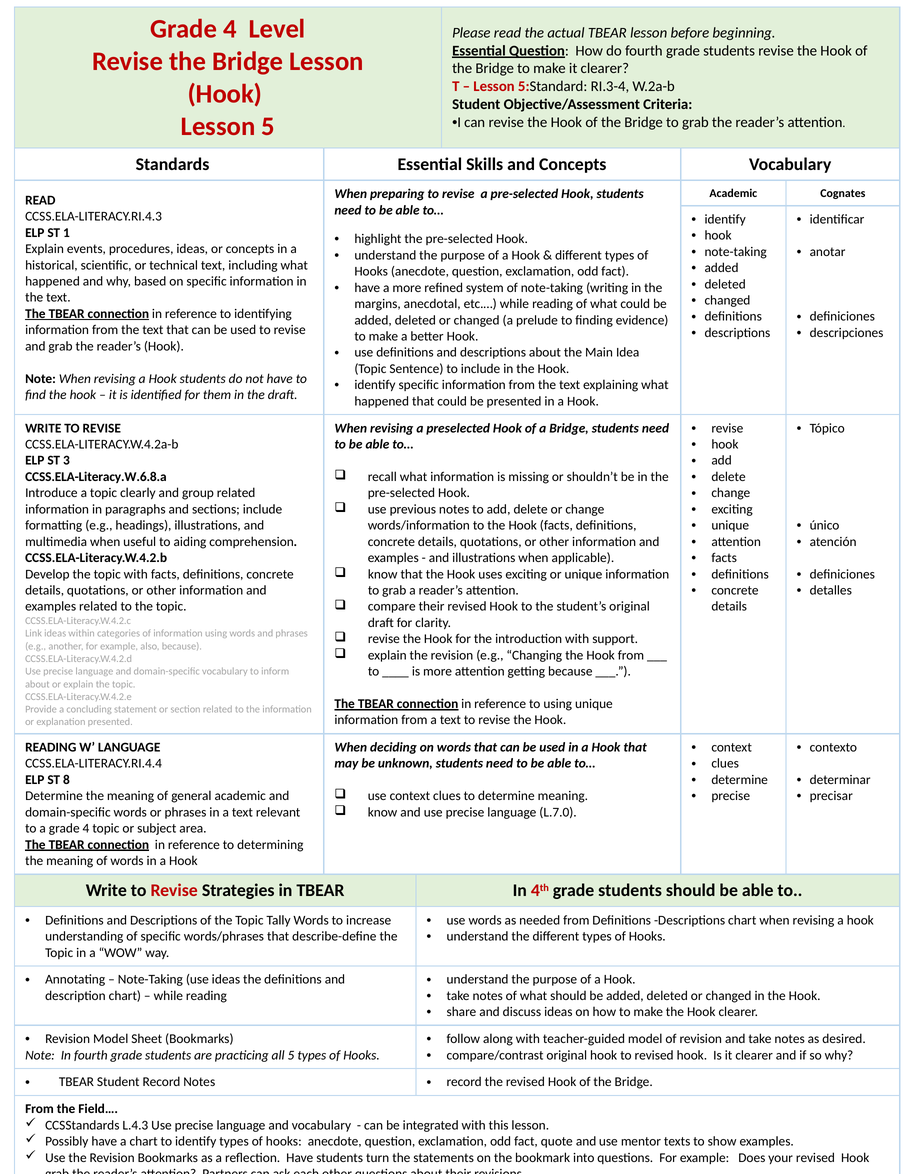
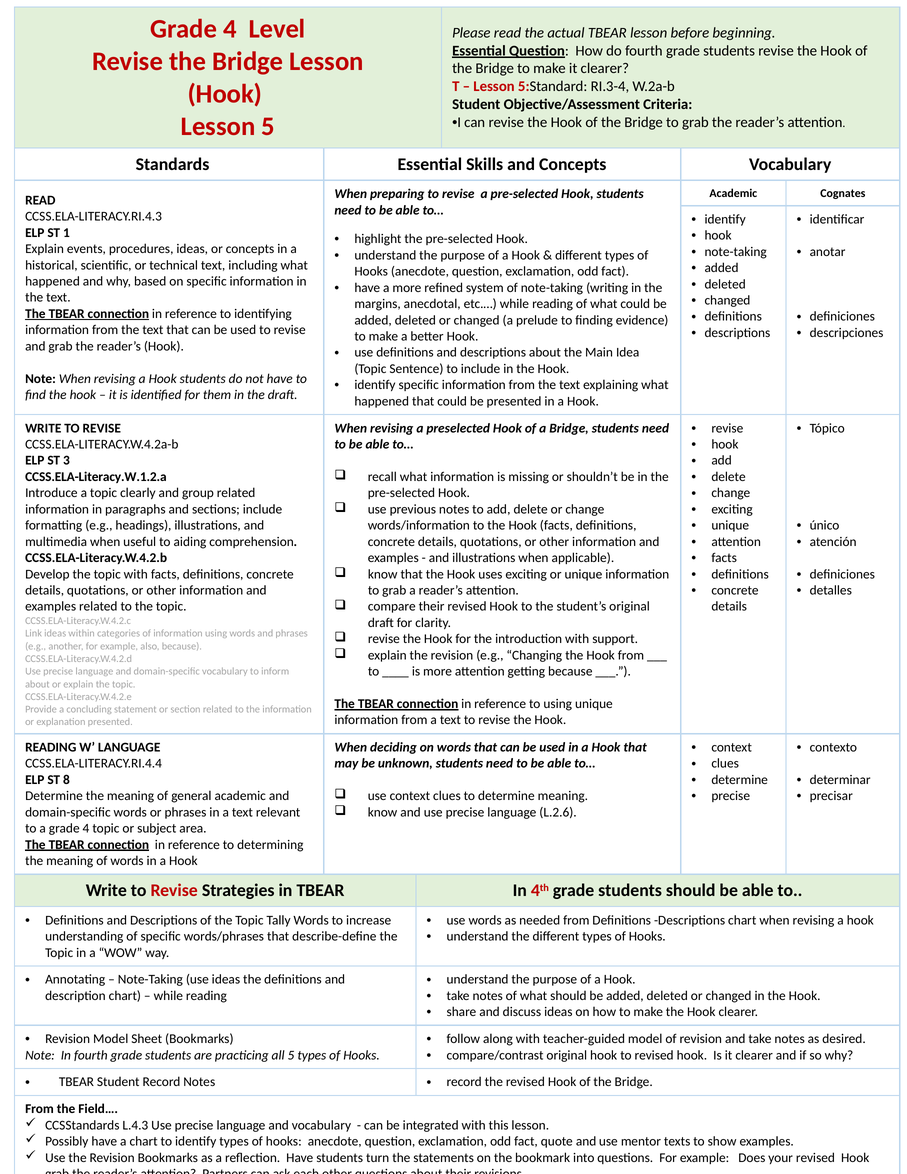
CCSS.ELA-Literacy.W.6.8.a: CCSS.ELA-Literacy.W.6.8.a -> CCSS.ELA-Literacy.W.1.2.a
L.7.0: L.7.0 -> L.2.6
